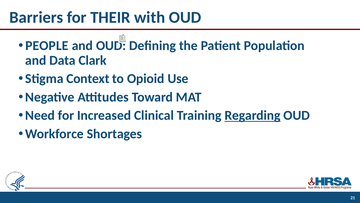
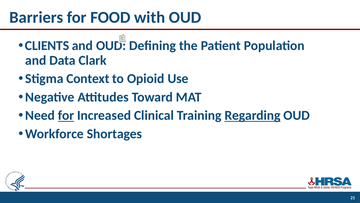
THEIR: THEIR -> FOOD
PEOPLE: PEOPLE -> CLIENTS
for at (66, 115) underline: none -> present
